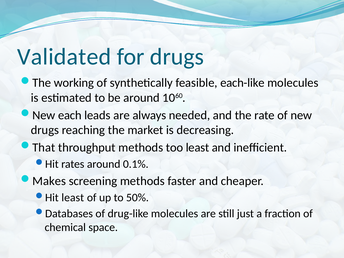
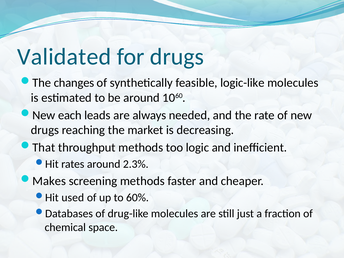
working: working -> changes
each-like: each-like -> logic-like
too least: least -> logic
0.1%: 0.1% -> 2.3%
least at (73, 198): least -> used
50%: 50% -> 60%
